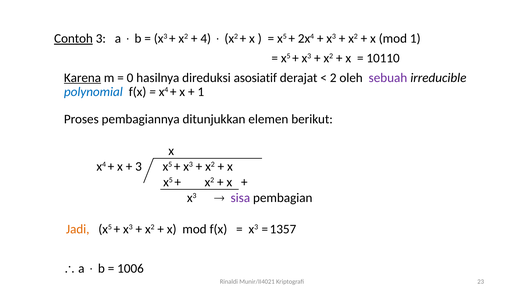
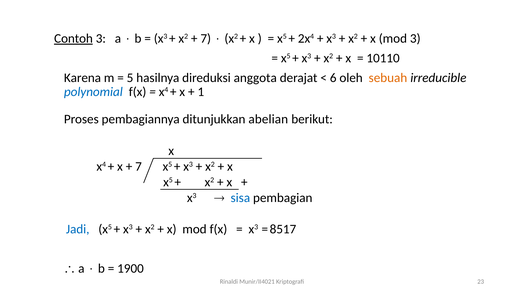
4 at (206, 38): 4 -> 7
mod 1: 1 -> 3
Karena underline: present -> none
0: 0 -> 5
asosiatif: asosiatif -> anggota
2: 2 -> 6
sebuah colour: purple -> orange
elemen: elemen -> abelian
3 at (139, 166): 3 -> 7
sisa colour: purple -> blue
Jadi colour: orange -> blue
1357: 1357 -> 8517
1006: 1006 -> 1900
